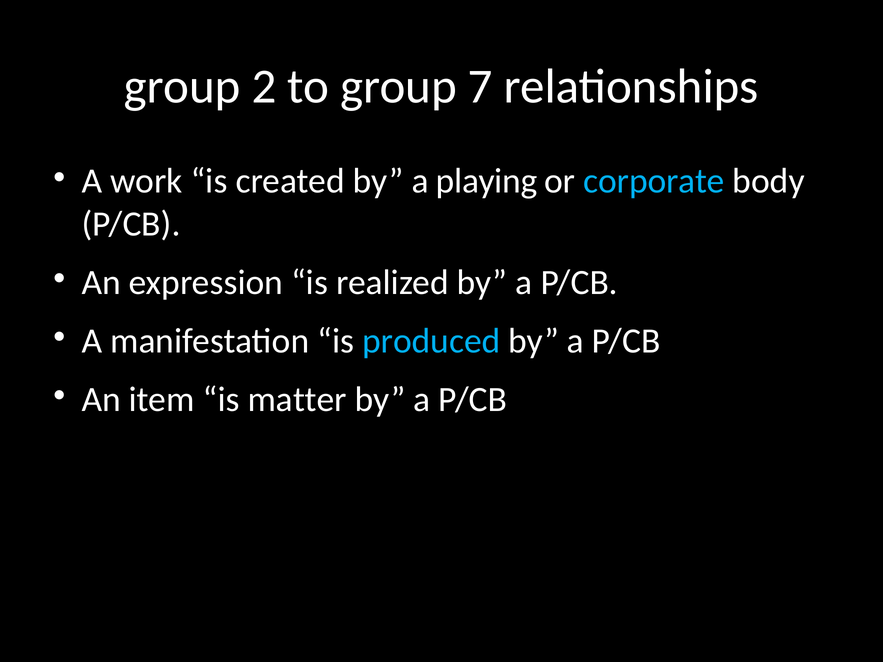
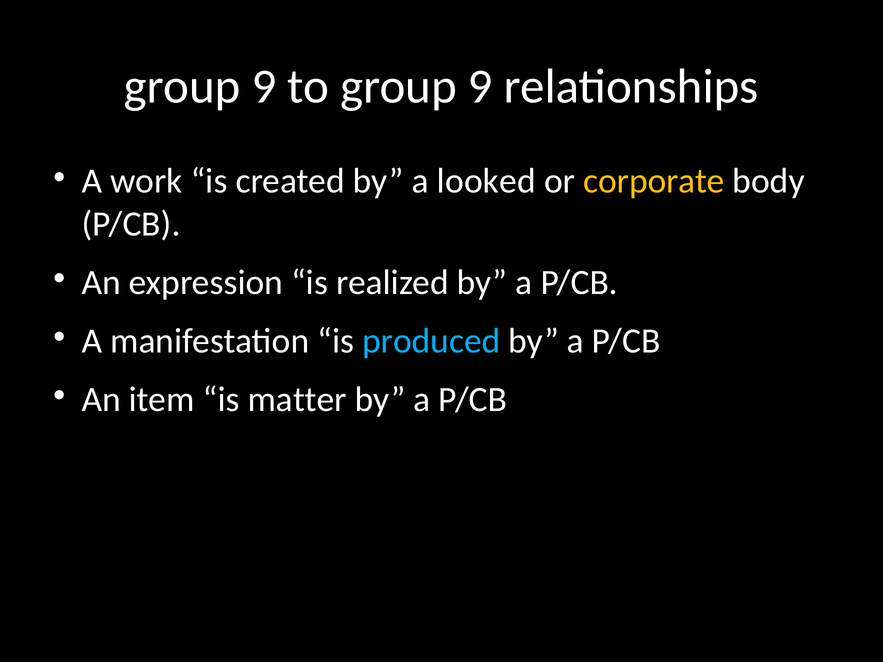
2 at (264, 87): 2 -> 9
to group 7: 7 -> 9
playing: playing -> looked
corporate colour: light blue -> yellow
